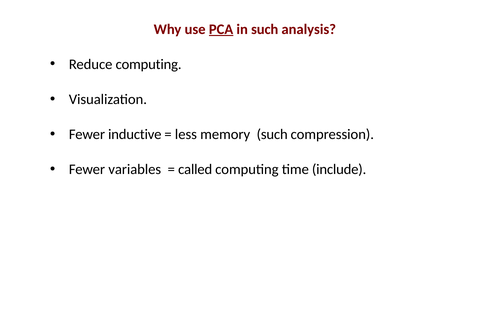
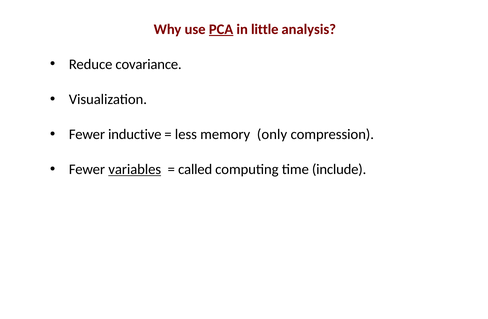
in such: such -> little
Reduce computing: computing -> covariance
memory such: such -> only
variables underline: none -> present
